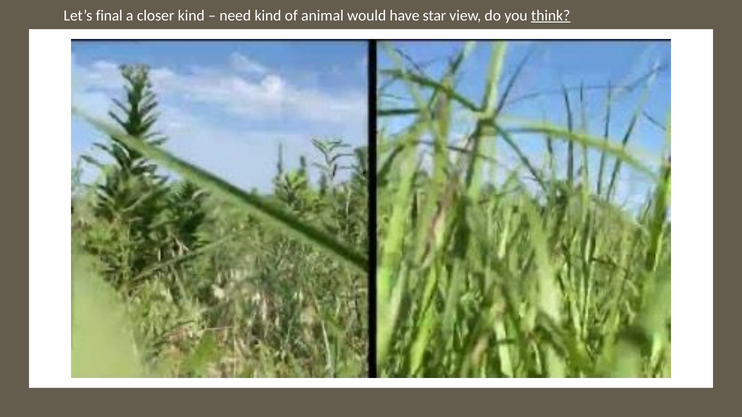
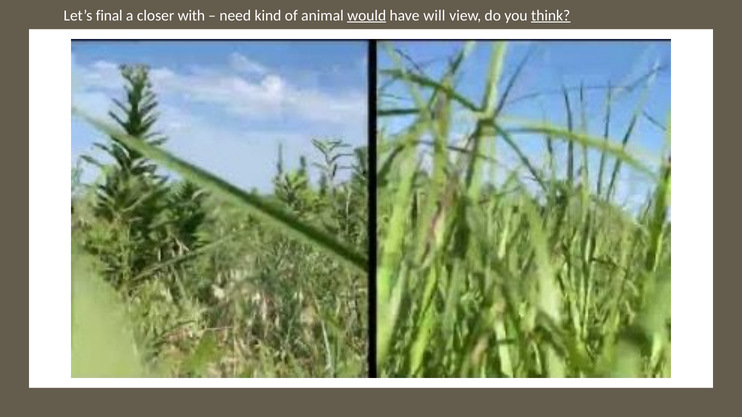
closer kind: kind -> with
would underline: none -> present
star: star -> will
